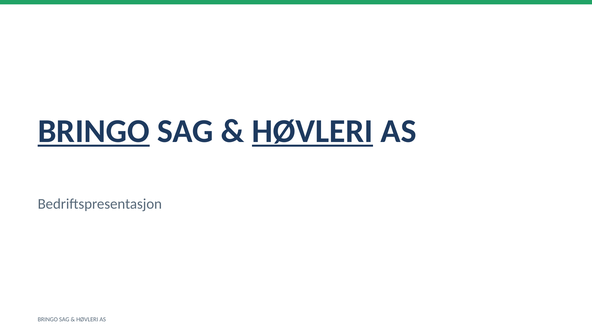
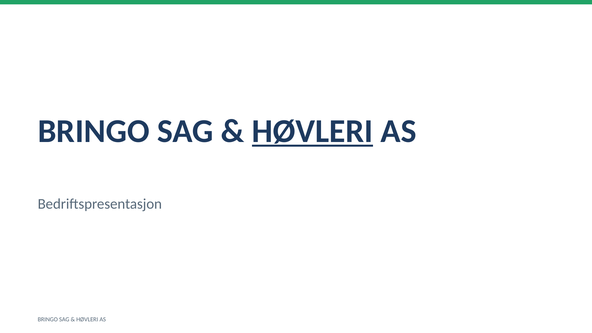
BRINGO at (94, 131) underline: present -> none
